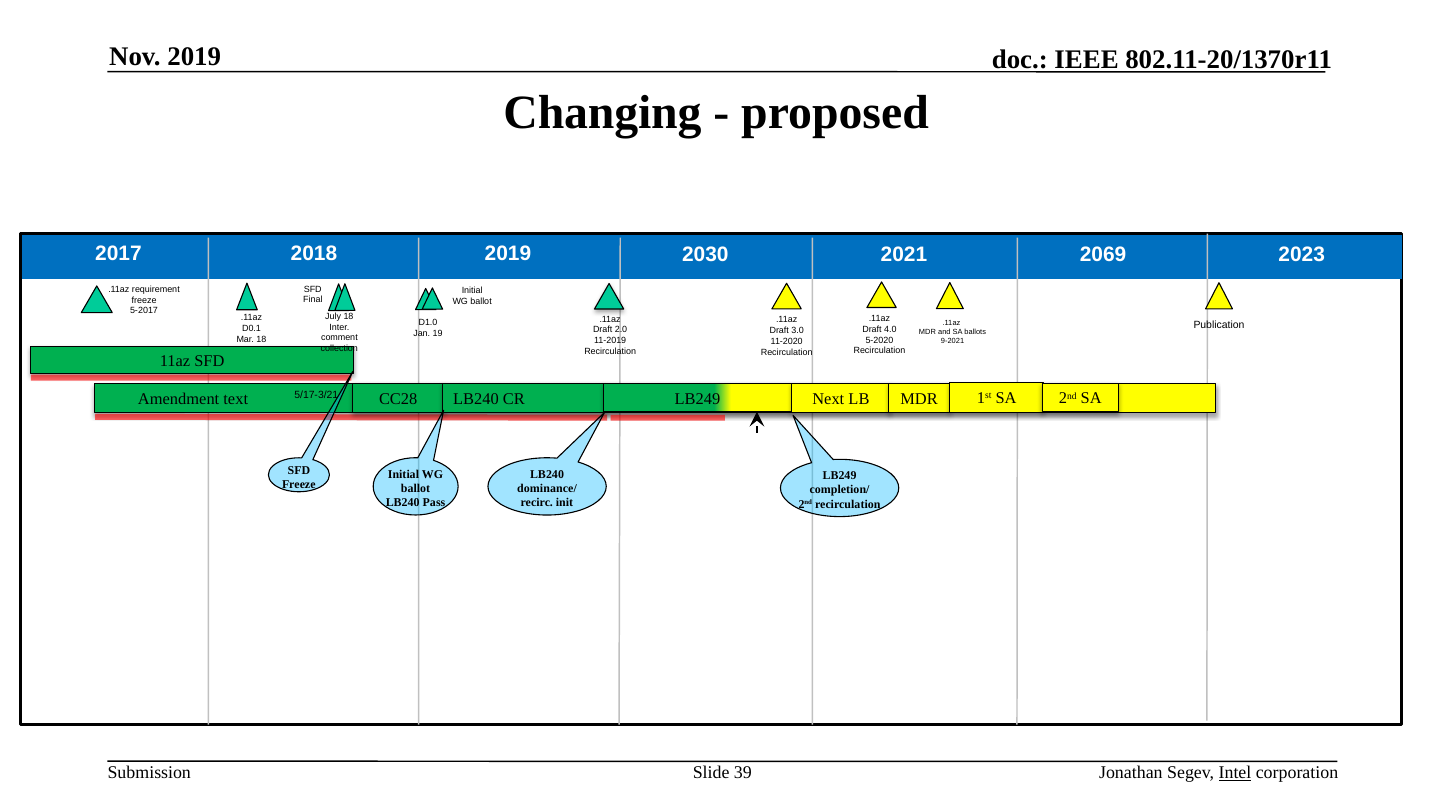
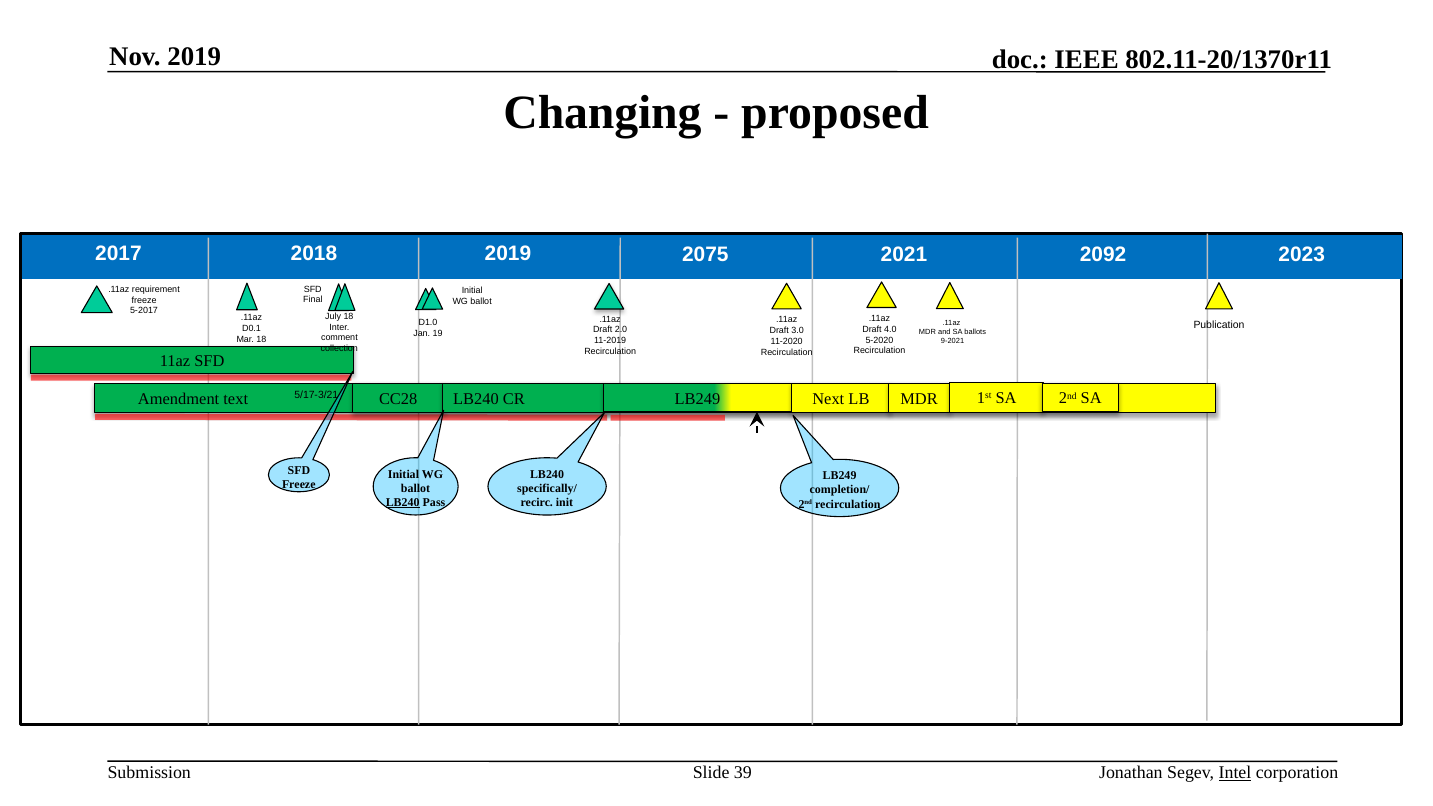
2030: 2030 -> 2075
2069: 2069 -> 2092
dominance/: dominance/ -> specifically/
LB240 at (403, 503) underline: none -> present
